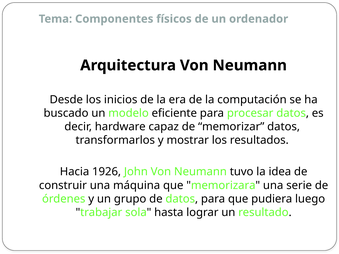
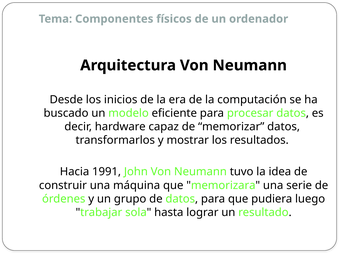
1926: 1926 -> 1991
